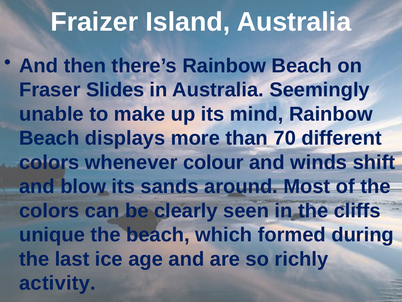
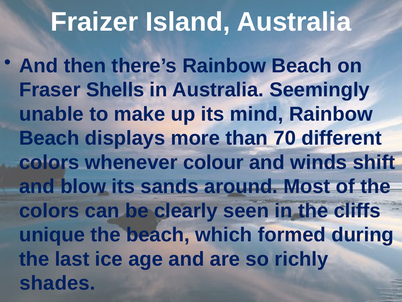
Slides: Slides -> Shells
activity: activity -> shades
